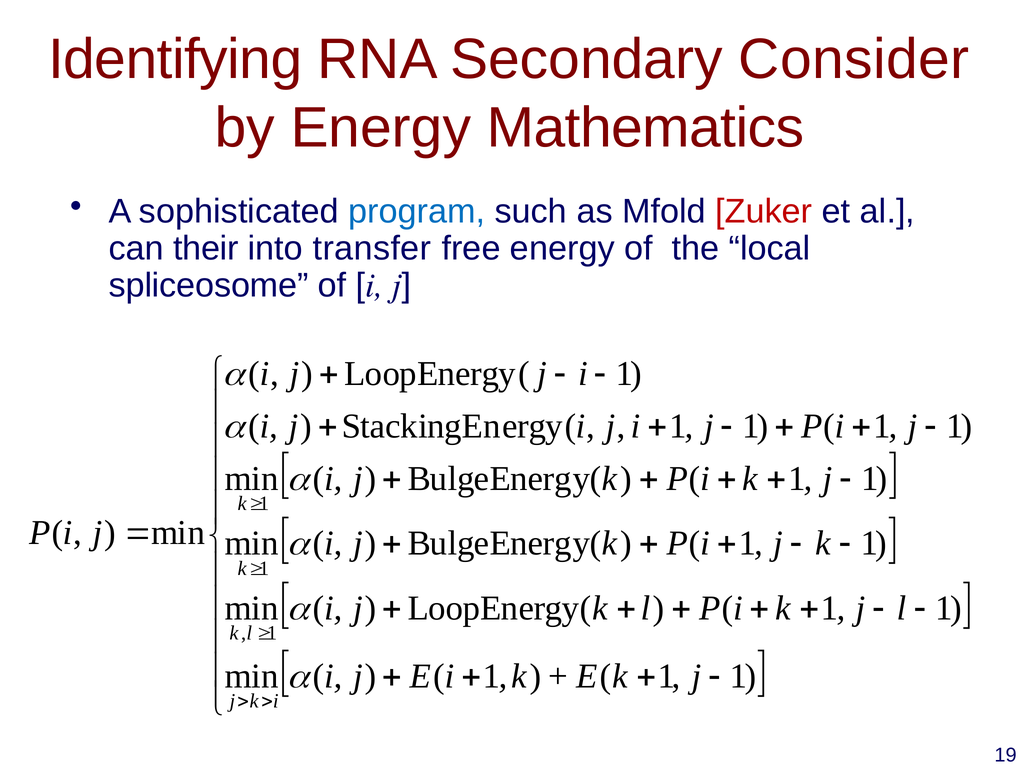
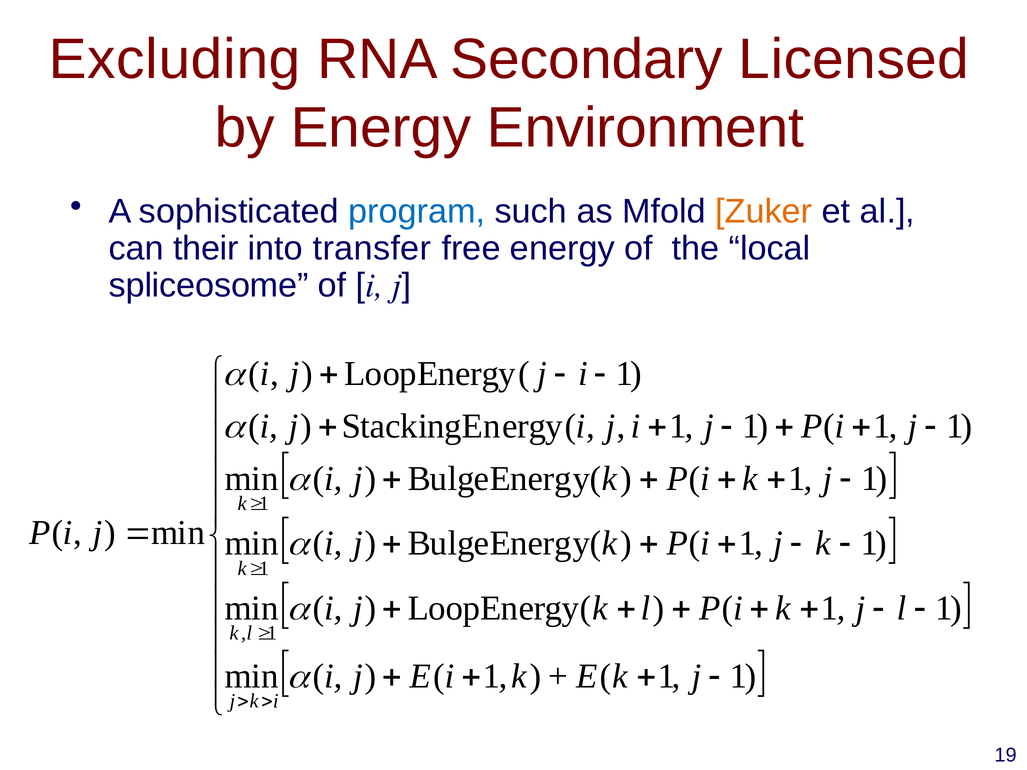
Identifying: Identifying -> Excluding
Consider: Consider -> Licensed
Mathematics: Mathematics -> Environment
Zuker colour: red -> orange
